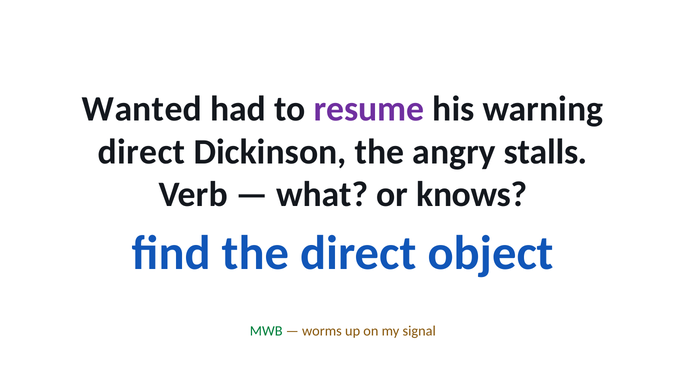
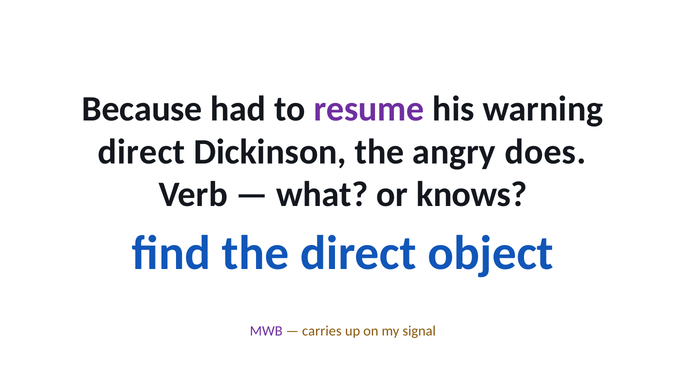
Wanted: Wanted -> Because
stalls: stalls -> does
MWB colour: green -> purple
worms: worms -> carries
